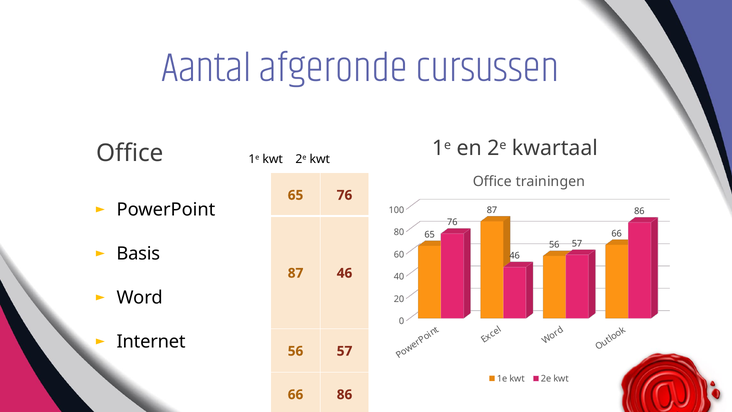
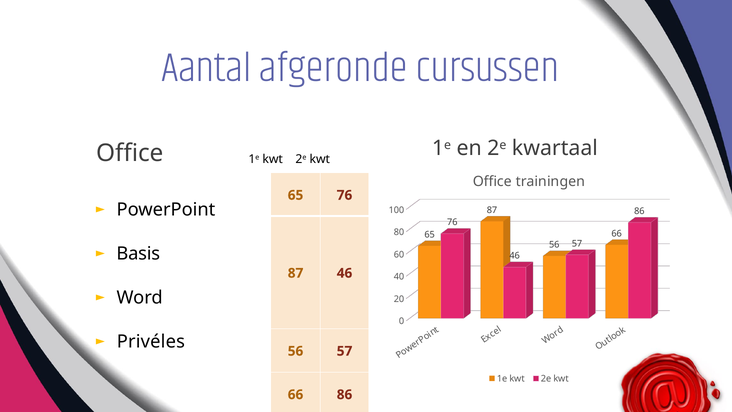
Internet: Internet -> Privéles
